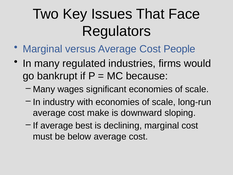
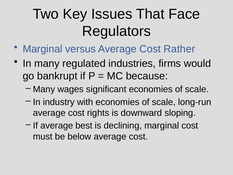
People: People -> Rather
make: make -> rights
